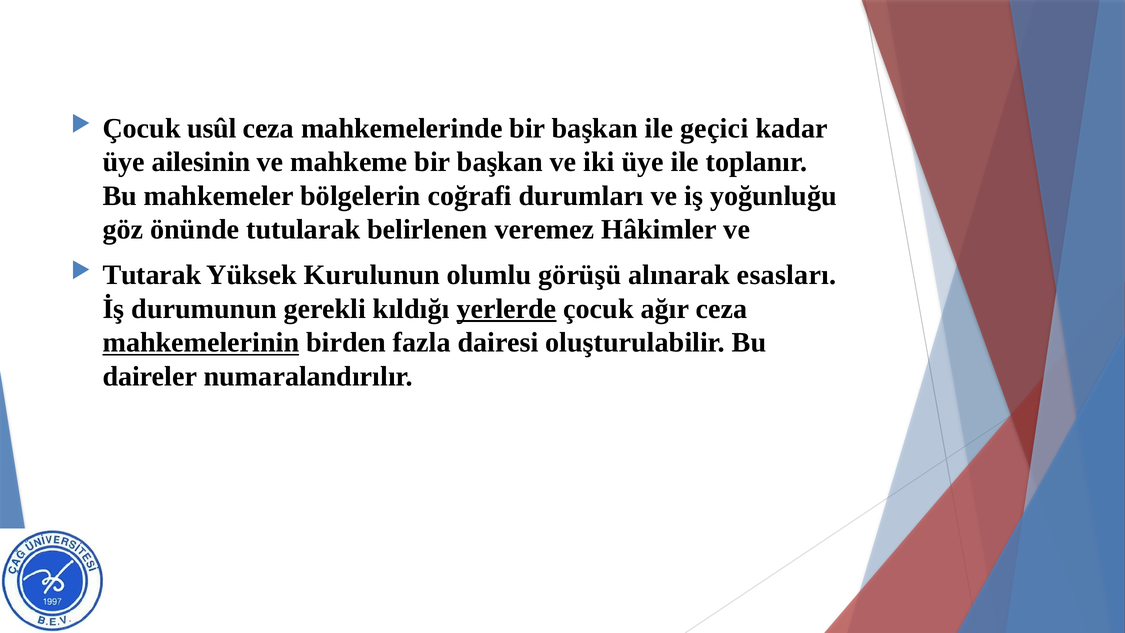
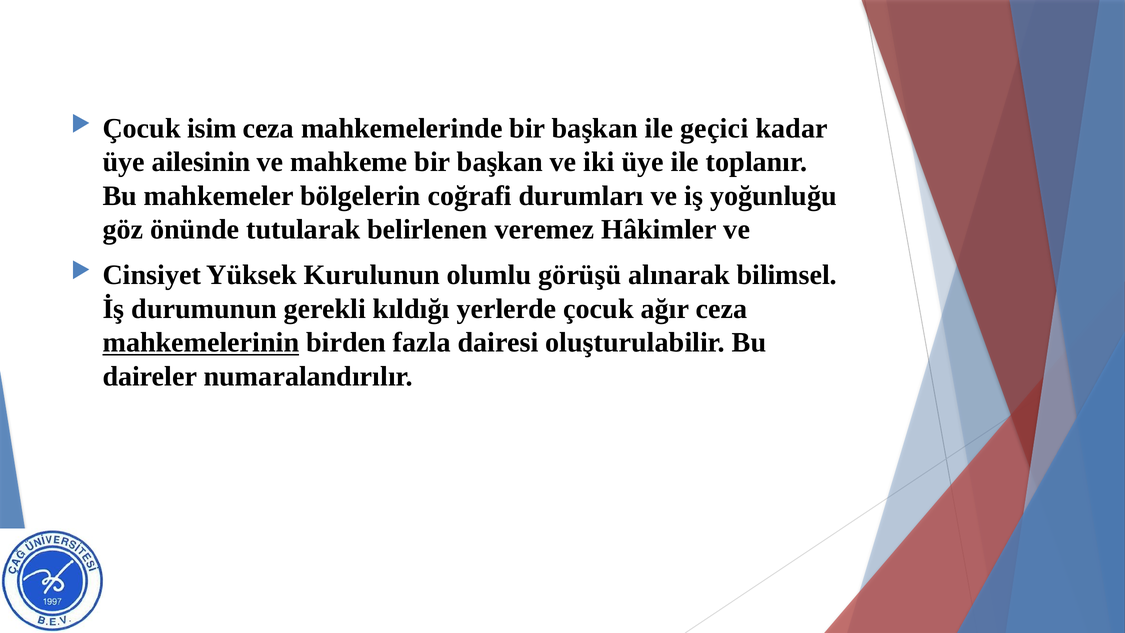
usûl: usûl -> isim
Tutarak: Tutarak -> Cinsiyet
esasları: esasları -> bilimsel
yerlerde underline: present -> none
